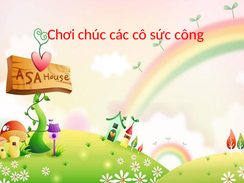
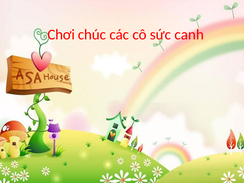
công: công -> canh
